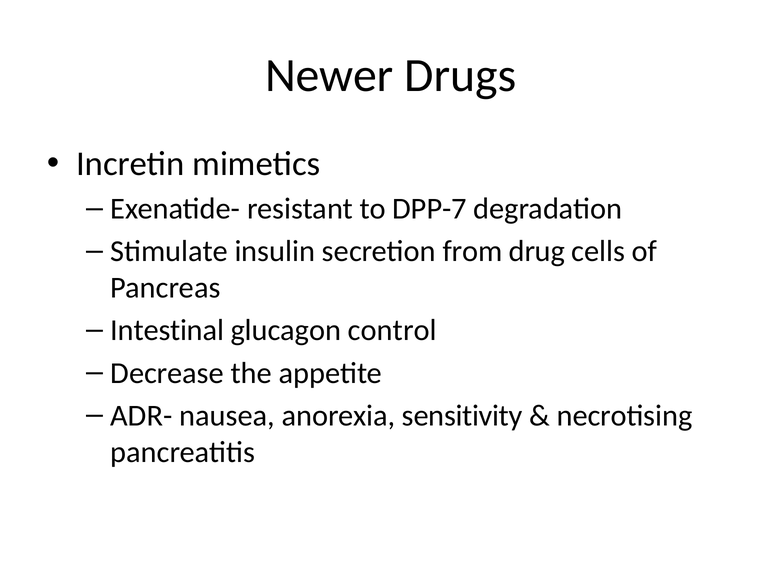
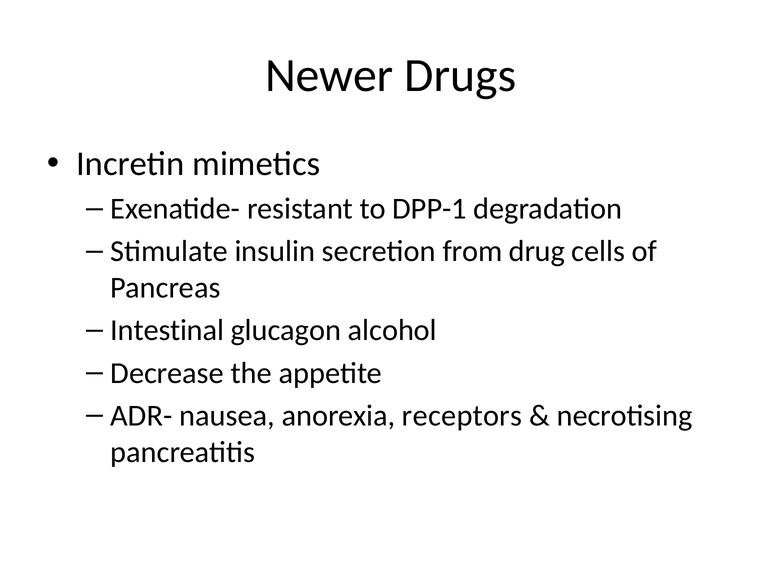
DPP-7: DPP-7 -> DPP-1
control: control -> alcohol
sensitivity: sensitivity -> receptors
